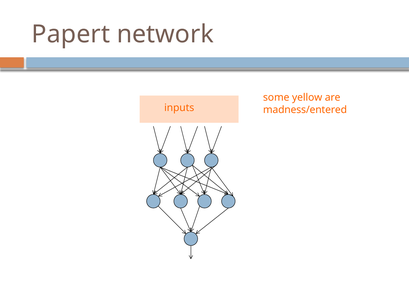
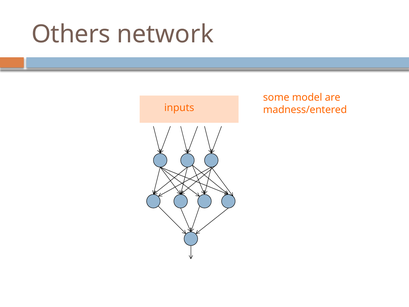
Papert: Papert -> Others
yellow: yellow -> model
